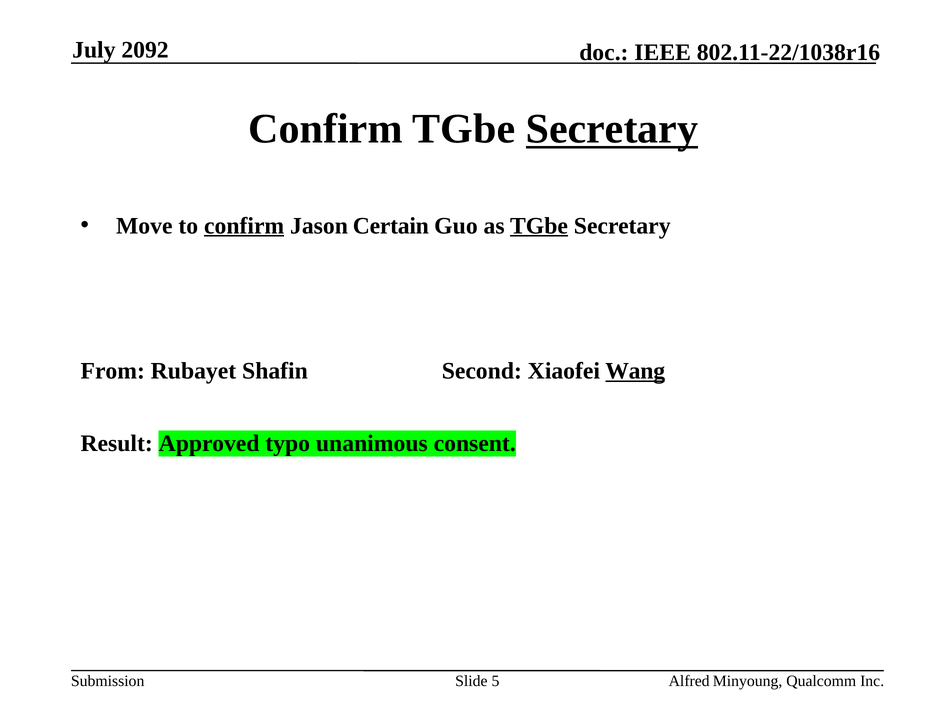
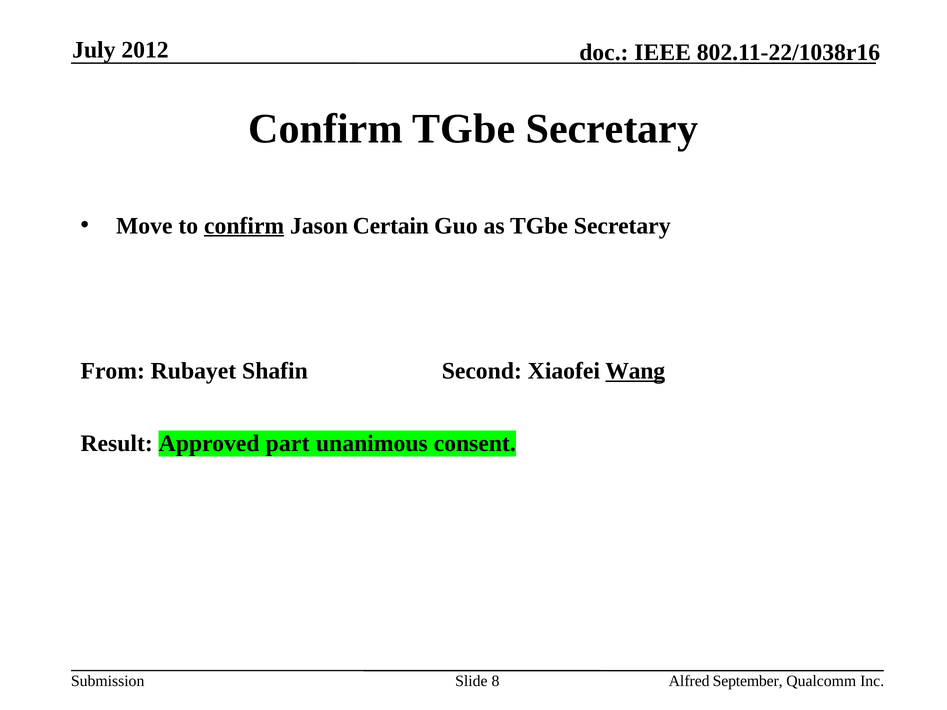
2092: 2092 -> 2012
Secretary at (612, 129) underline: present -> none
TGbe at (539, 226) underline: present -> none
typo: typo -> part
5: 5 -> 8
Minyoung: Minyoung -> September
